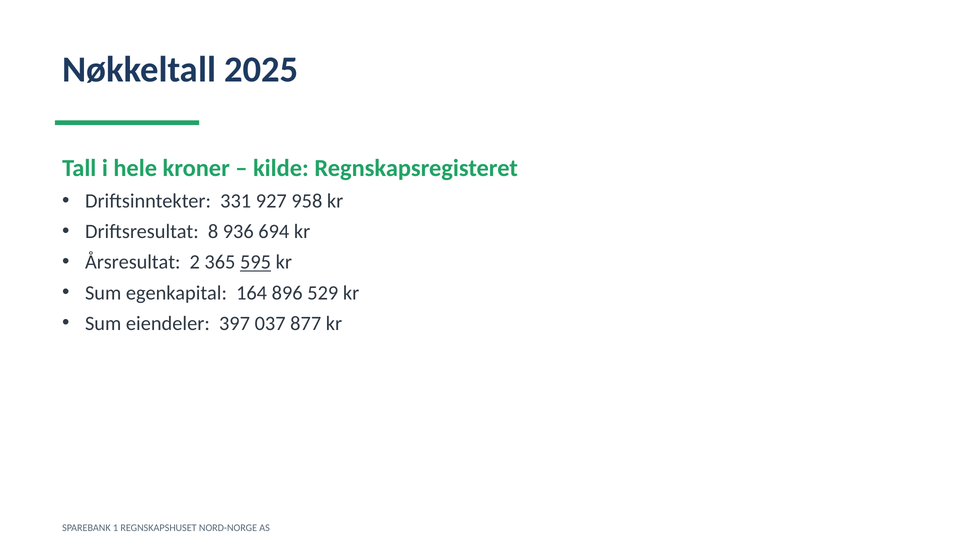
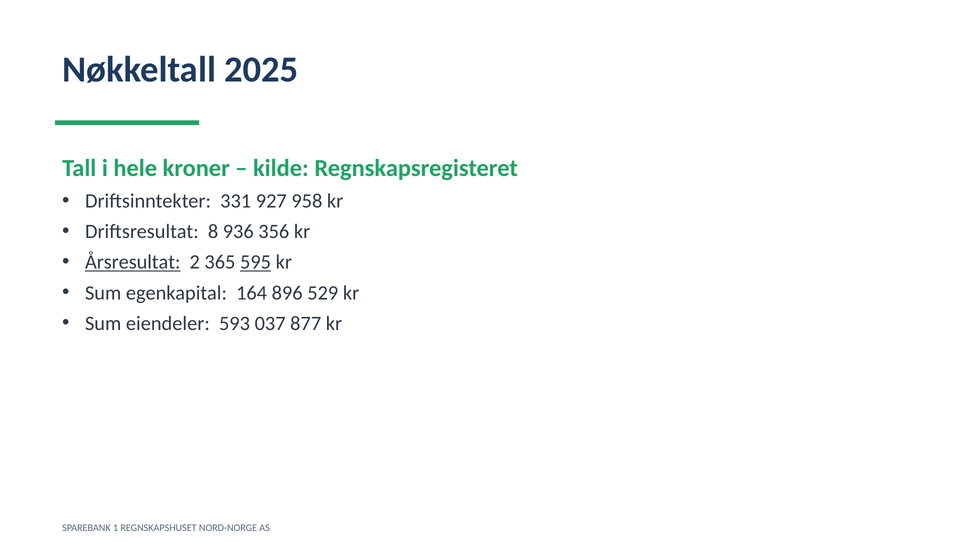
694: 694 -> 356
Årsresultat underline: none -> present
397: 397 -> 593
